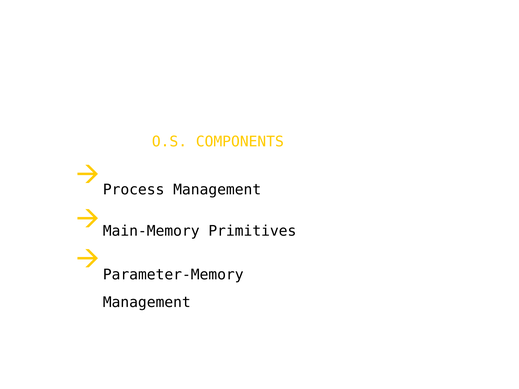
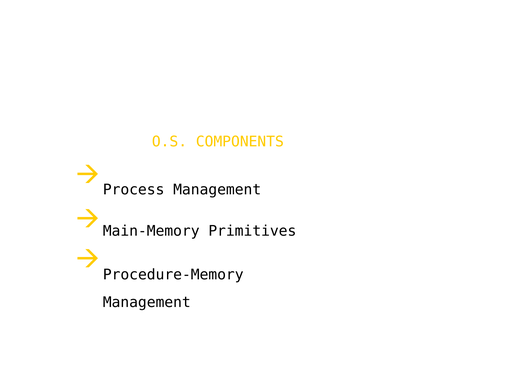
Parameter-Memory: Parameter-Memory -> Procedure-Memory
